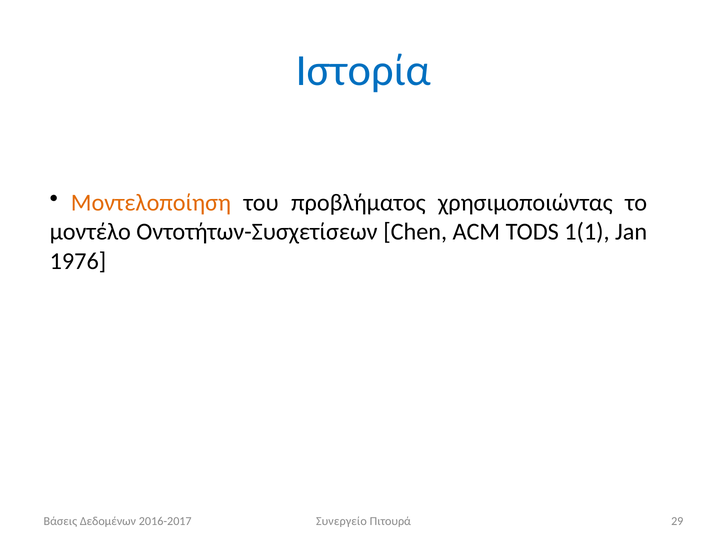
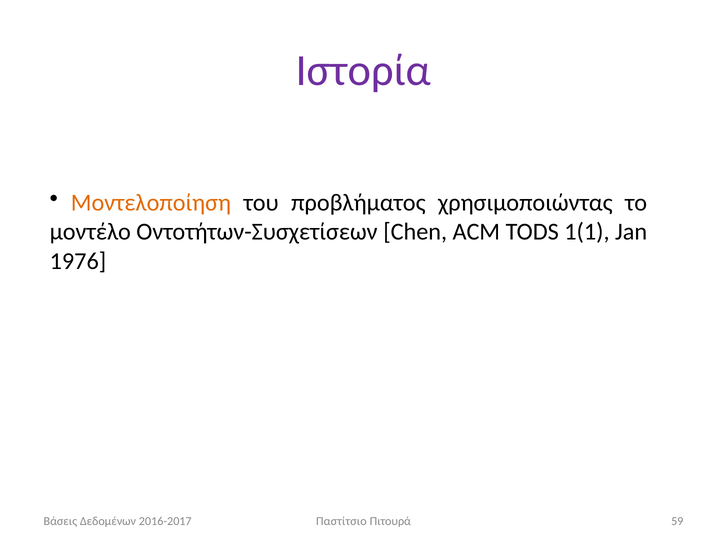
Ιστορία colour: blue -> purple
Συνεργείο: Συνεργείο -> Παστίτσιο
29: 29 -> 59
